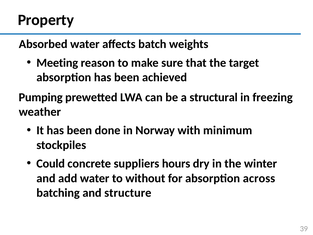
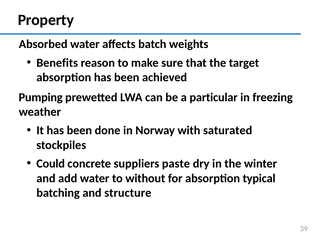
Meeting: Meeting -> Benefits
structural: structural -> particular
minimum: minimum -> saturated
hours: hours -> paste
across: across -> typical
